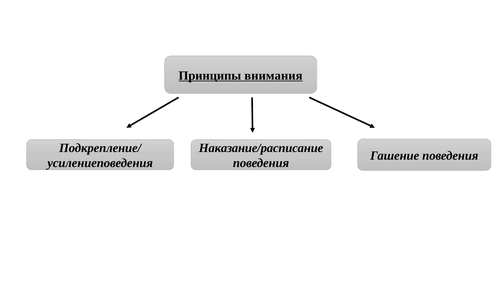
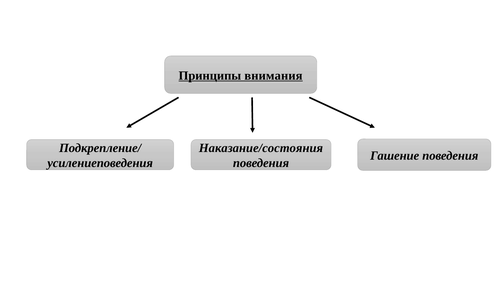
Наказание/расписание: Наказание/расписание -> Наказание/состояния
